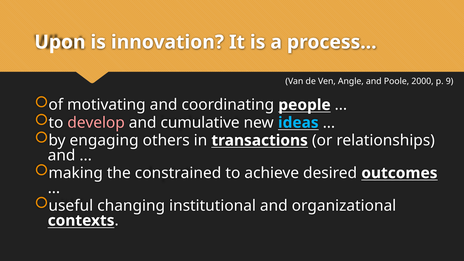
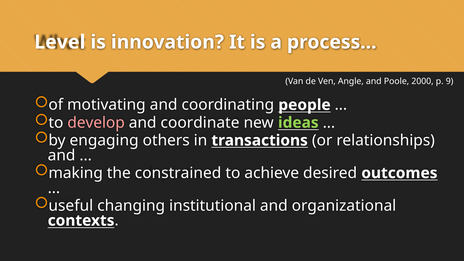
Upon: Upon -> Level
cumulative: cumulative -> coordinate
ideas colour: light blue -> light green
